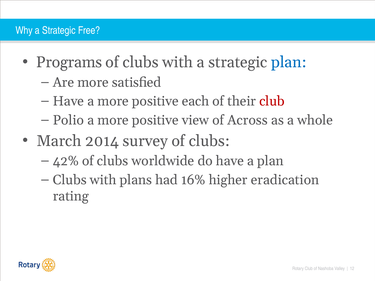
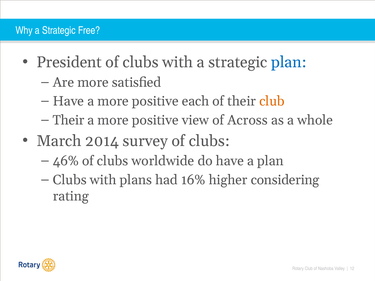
Programs: Programs -> President
club at (272, 101) colour: red -> orange
Polio at (68, 120): Polio -> Their
42%: 42% -> 46%
eradication: eradication -> considering
